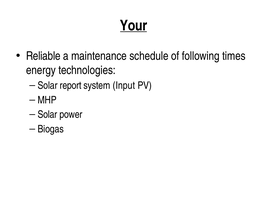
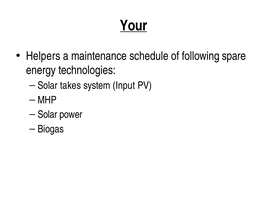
Reliable: Reliable -> Helpers
times: times -> spare
report: report -> takes
